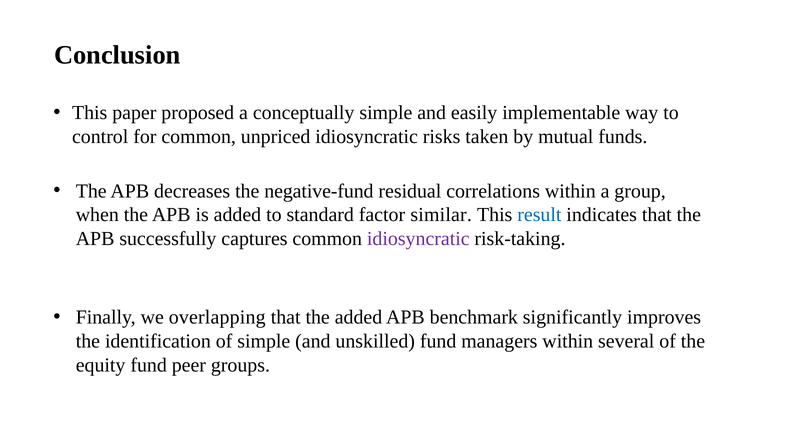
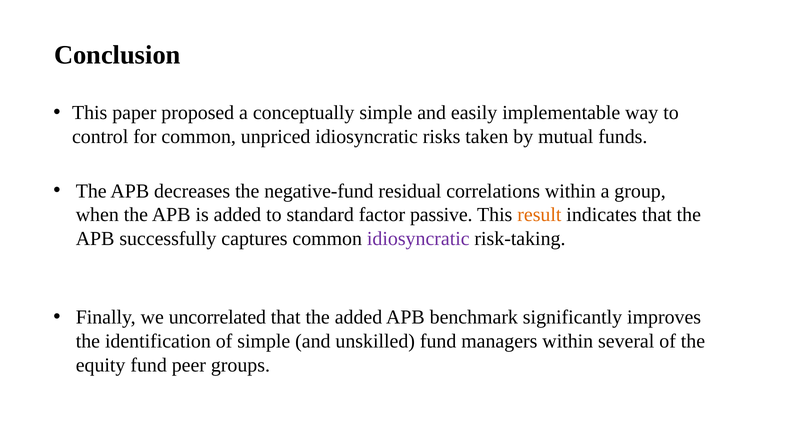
similar: similar -> passive
result colour: blue -> orange
overlapping: overlapping -> uncorrelated
